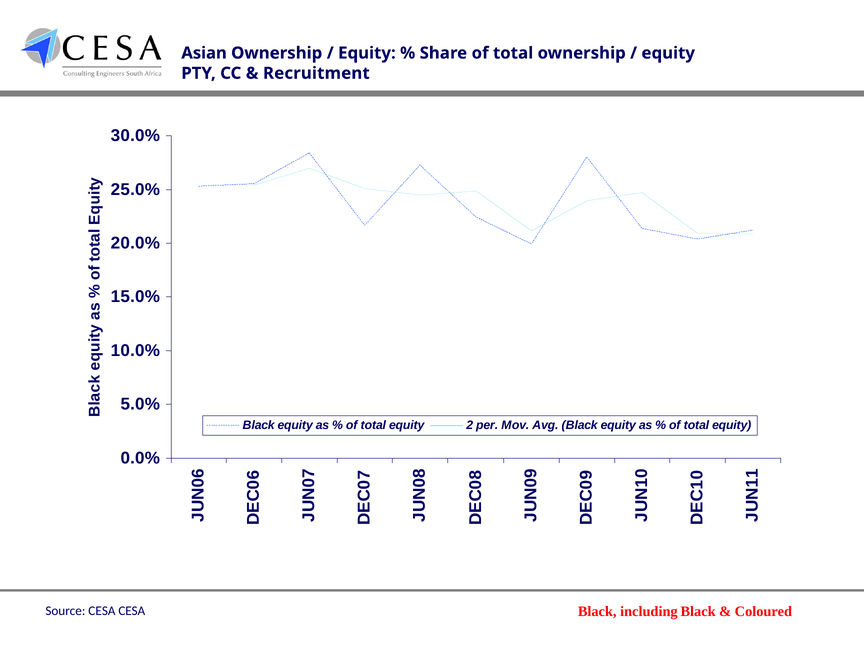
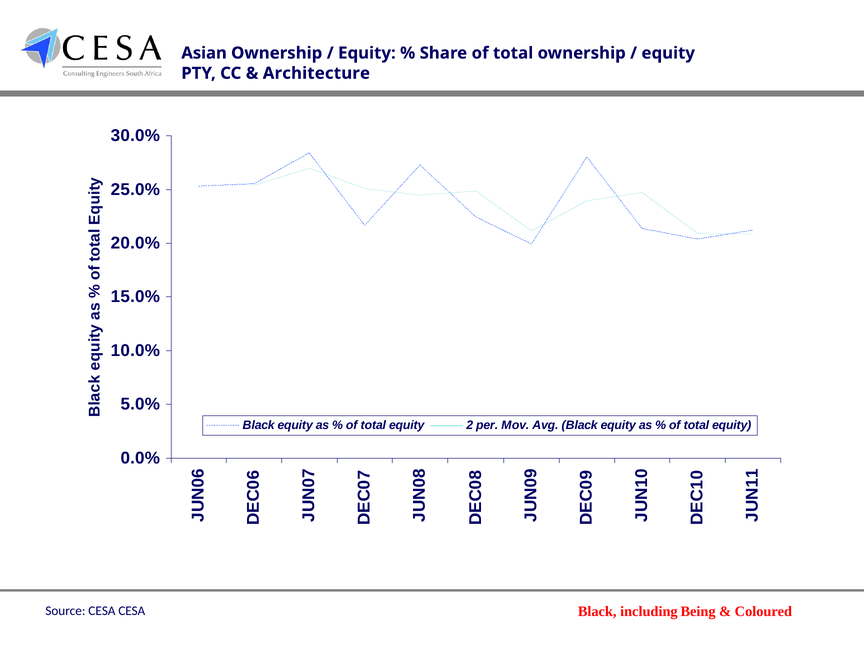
Recruitment: Recruitment -> Architecture
including Black: Black -> Being
